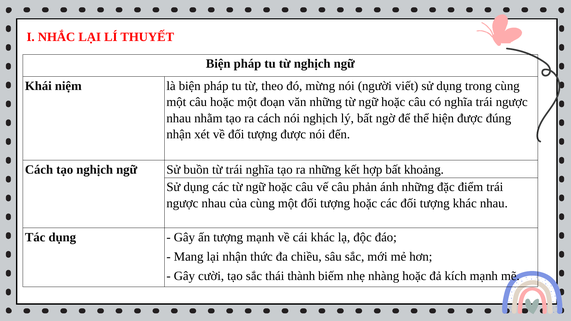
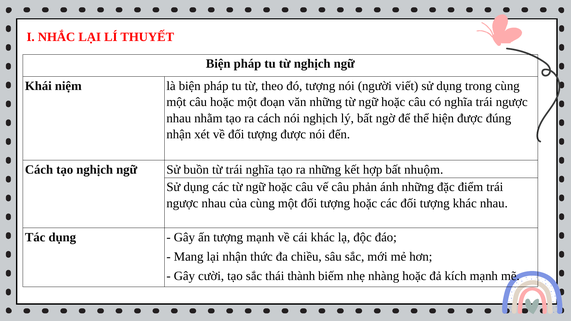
đó mừng: mừng -> tượng
khoảng: khoảng -> nhuộm
